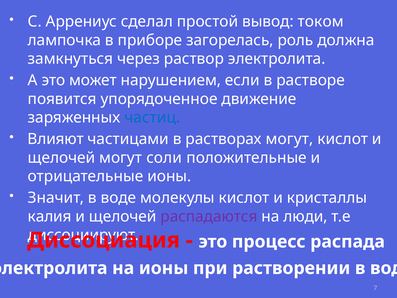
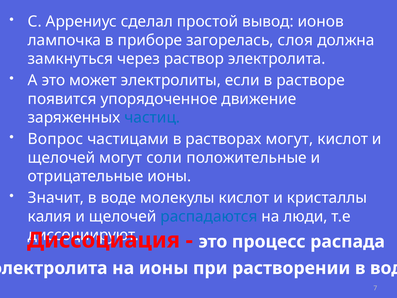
током: током -> ионов
роль: роль -> слоя
нарушением: нарушением -> электролиты
Влияют: Влияют -> Вопрос
распадаются colour: purple -> blue
